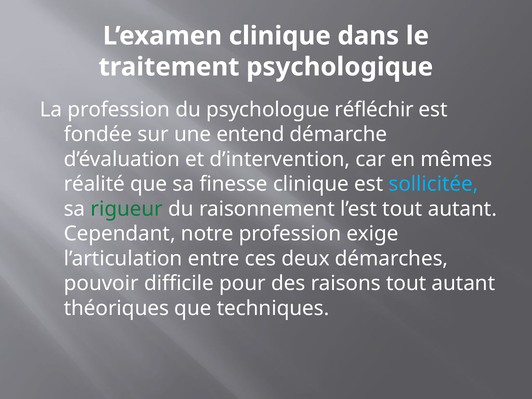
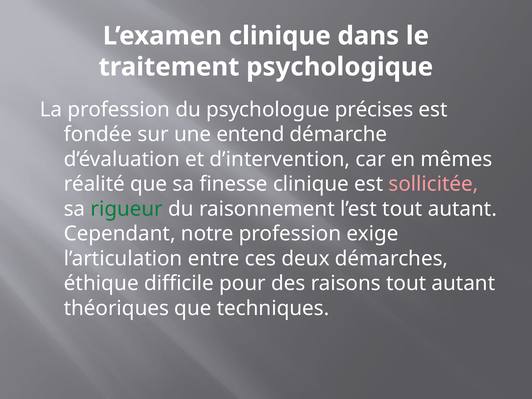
réfléchir: réfléchir -> précises
sollicitée colour: light blue -> pink
pouvoir: pouvoir -> éthique
